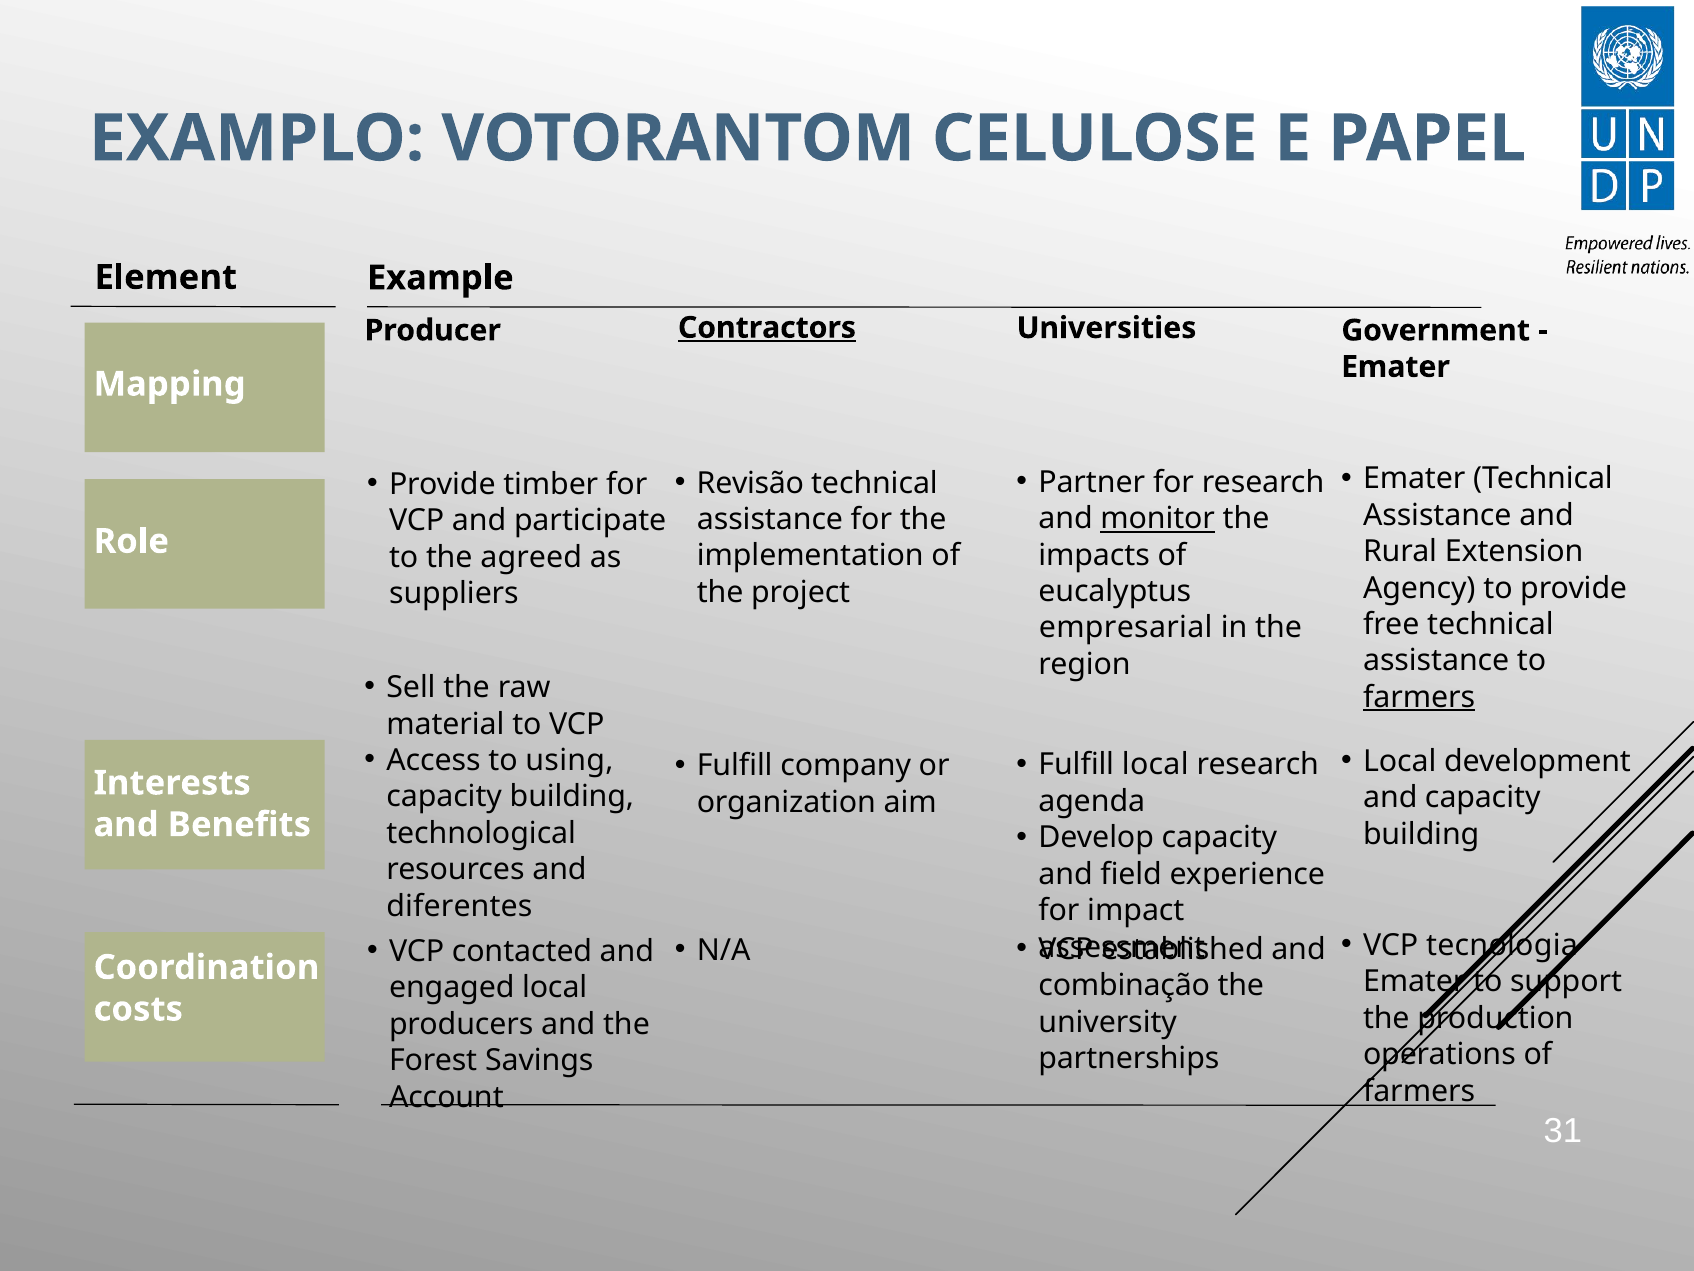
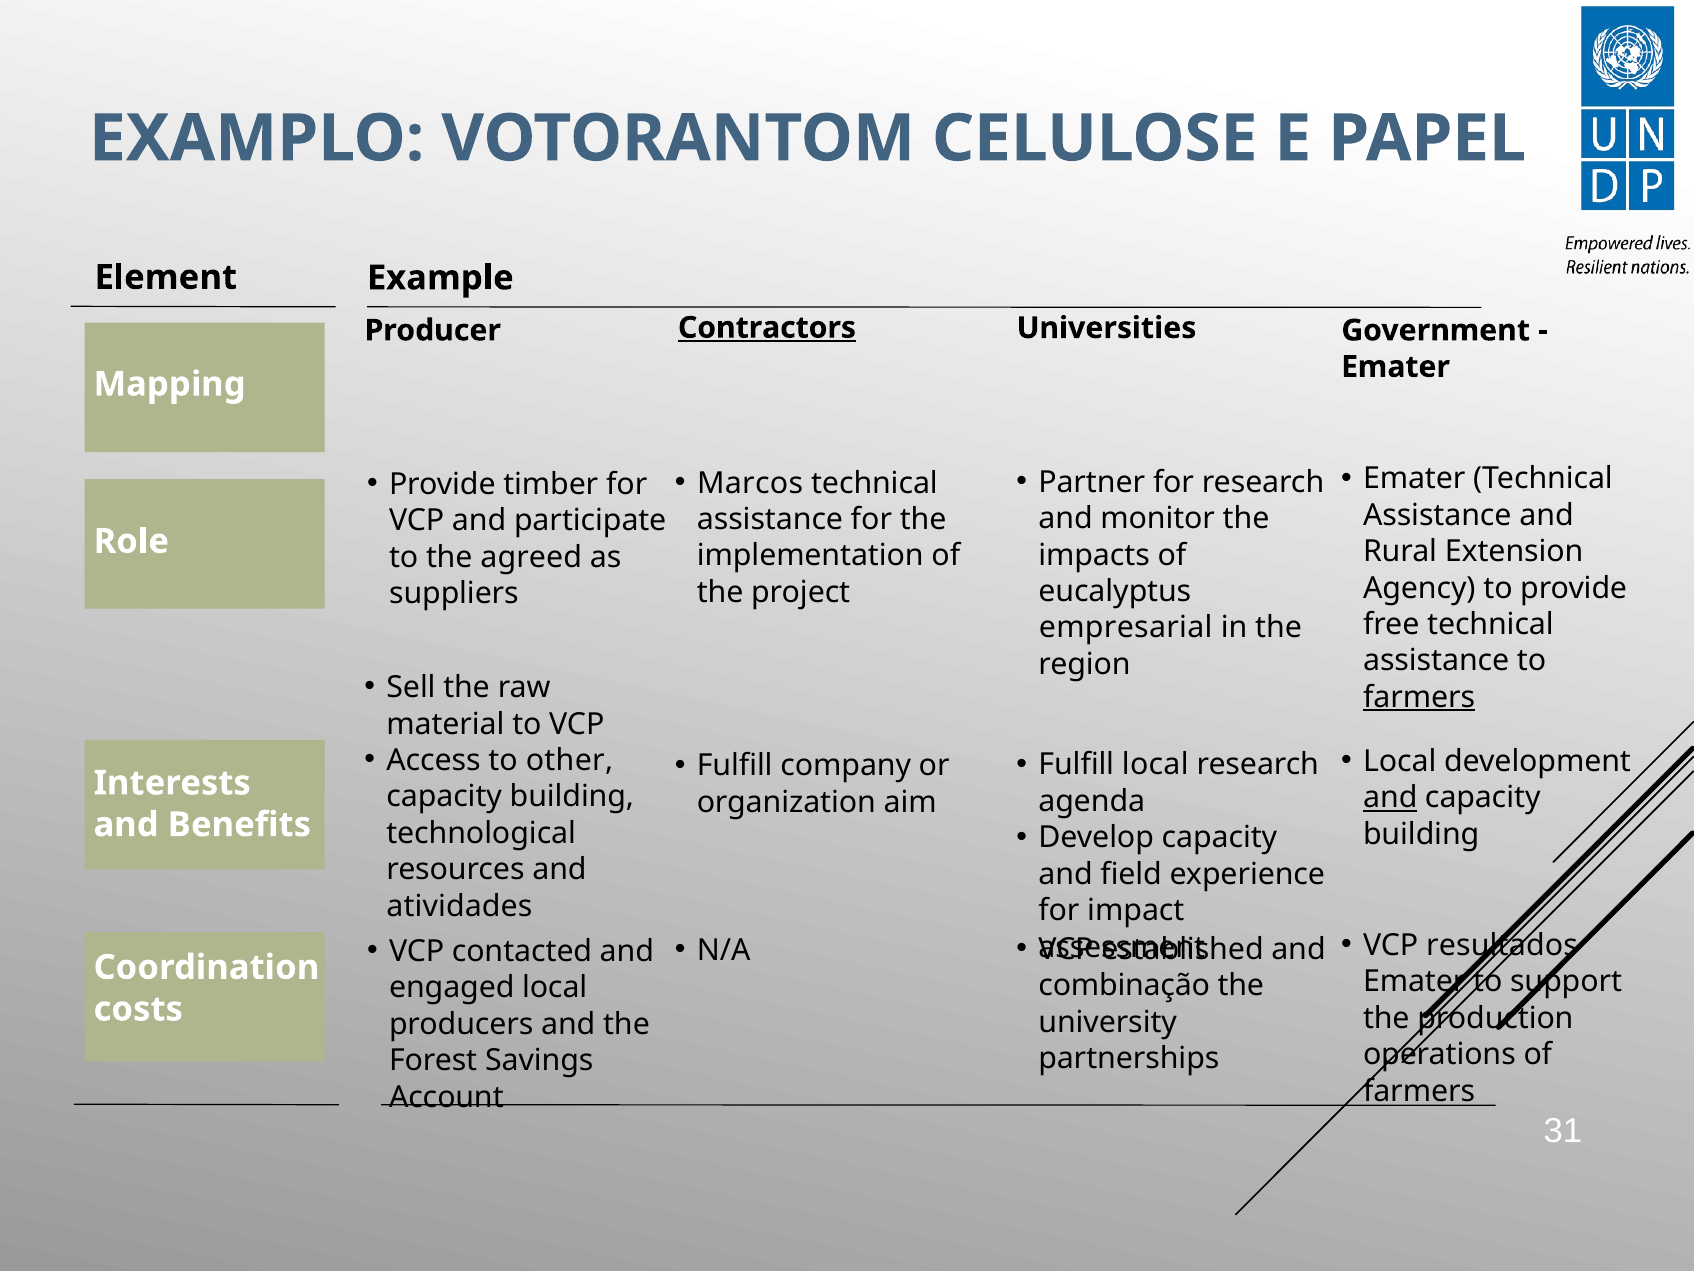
Revisão: Revisão -> Marcos
monitor underline: present -> none
using: using -> other
and at (1390, 798) underline: none -> present
diferentes: diferentes -> atividades
tecnologia: tecnologia -> resultados
